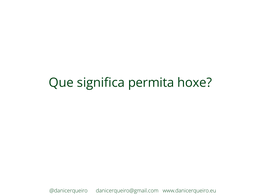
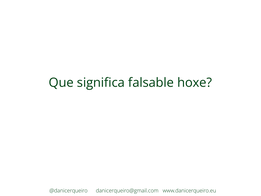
permita: permita -> falsable
